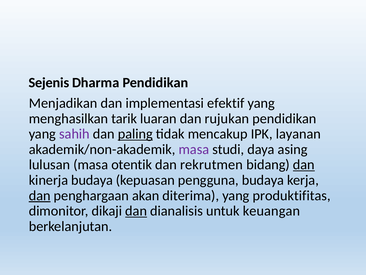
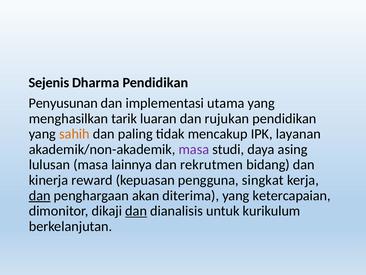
Menjadikan: Menjadikan -> Penyusunan
efektif: efektif -> utama
sahih colour: purple -> orange
paling underline: present -> none
otentik: otentik -> lainnya
dan at (304, 164) underline: present -> none
kinerja budaya: budaya -> reward
pengguna budaya: budaya -> singkat
produktifitas: produktifitas -> ketercapaian
keuangan: keuangan -> kurikulum
